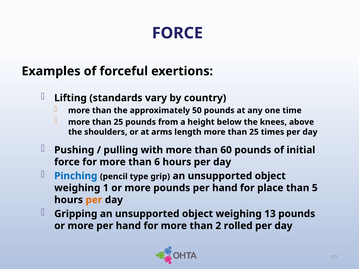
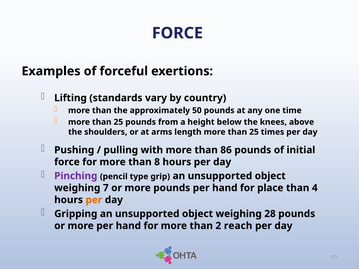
60: 60 -> 86
6: 6 -> 8
Pinching colour: blue -> purple
1: 1 -> 7
5: 5 -> 4
13: 13 -> 28
rolled: rolled -> reach
